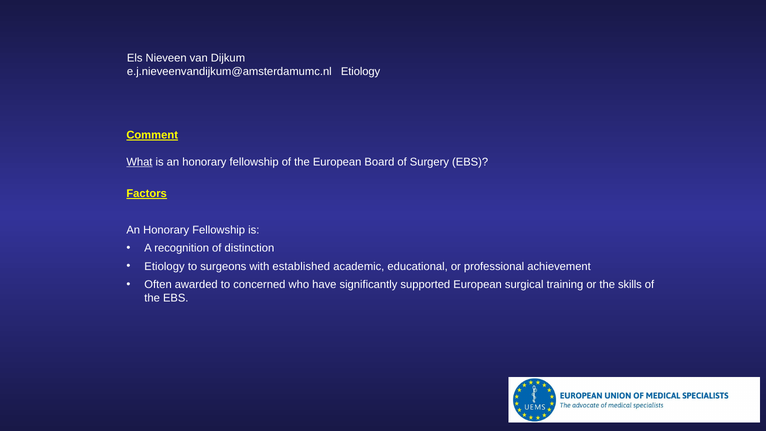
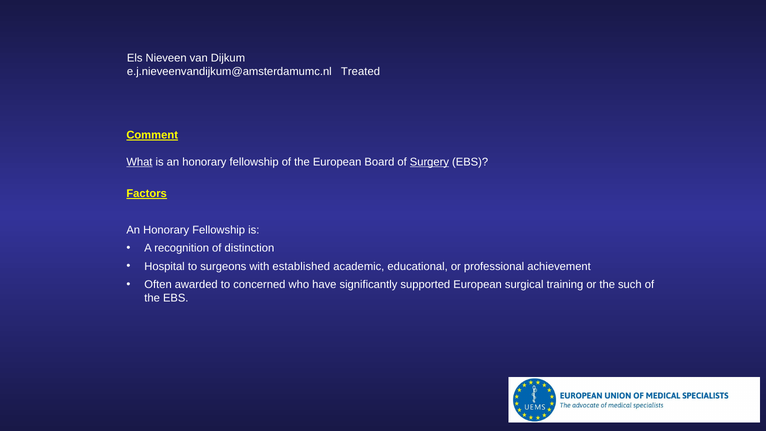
e.j.nieveenvandijkum@amsterdamumc.nl Etiology: Etiology -> Treated
Surgery underline: none -> present
Etiology at (165, 266): Etiology -> Hospital
skills: skills -> such
